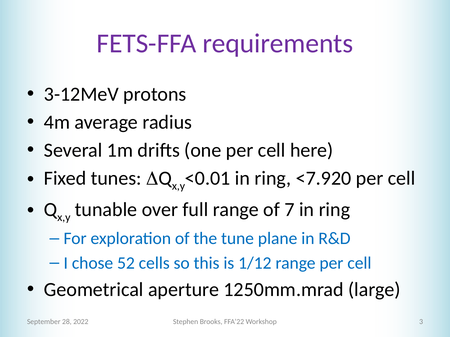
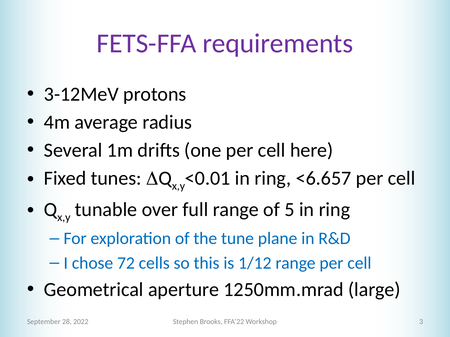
<7.920: <7.920 -> <6.657
7: 7 -> 5
52: 52 -> 72
